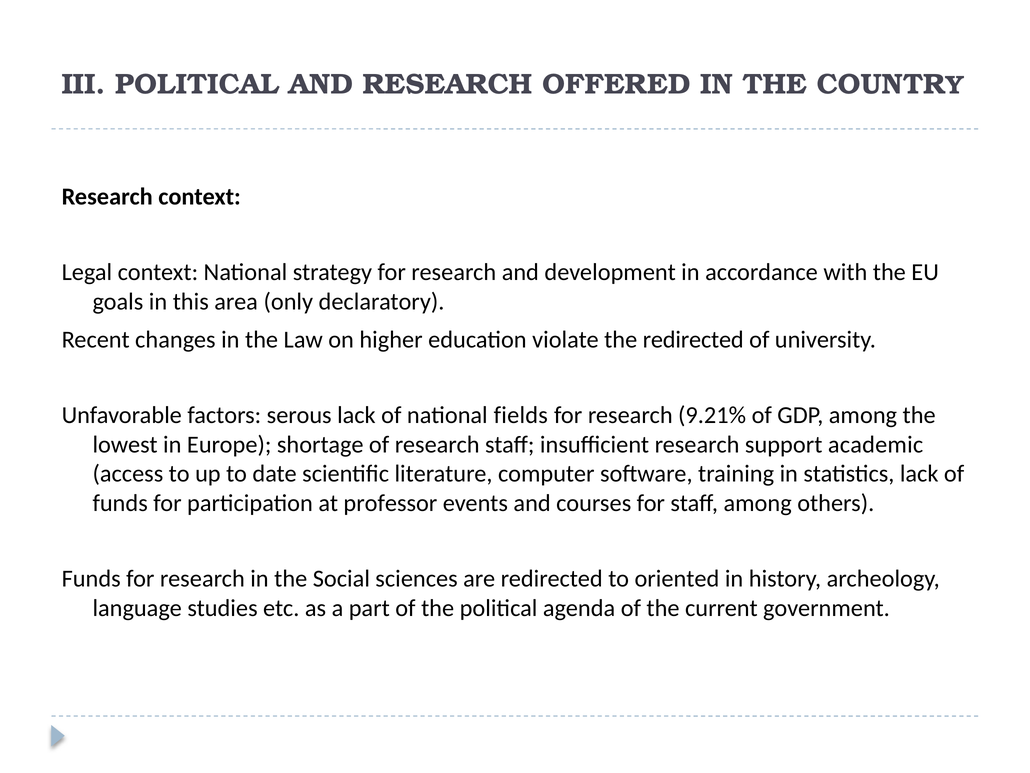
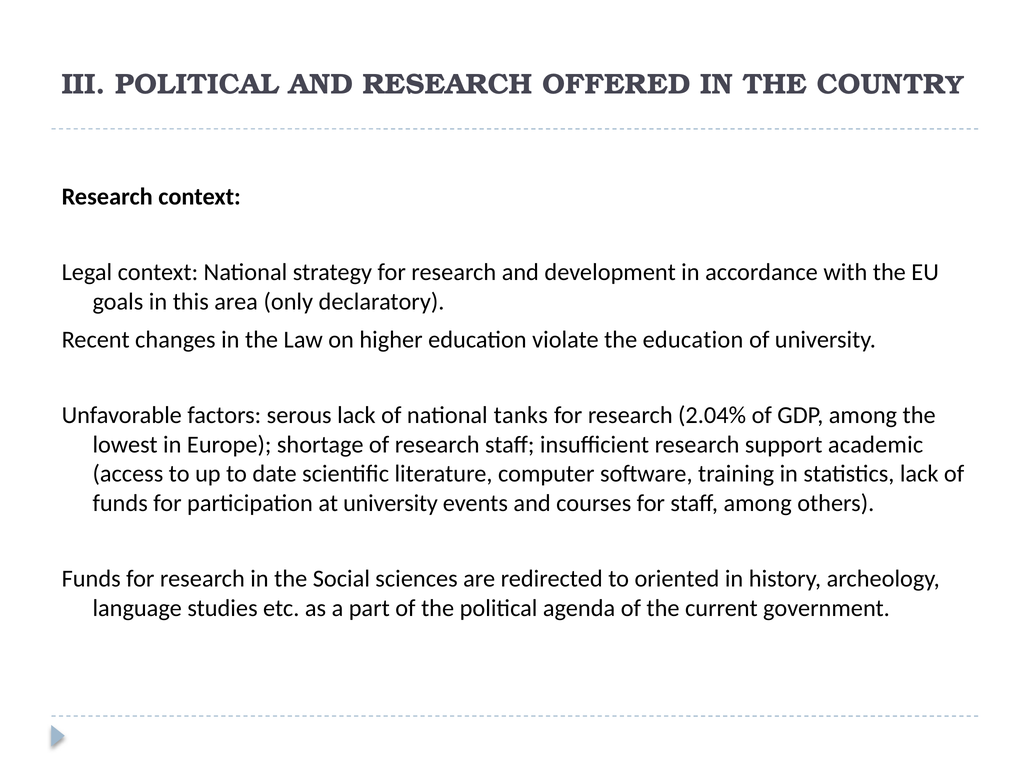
the redirected: redirected -> education
fields: fields -> tanks
9.21%: 9.21% -> 2.04%
at professor: professor -> university
